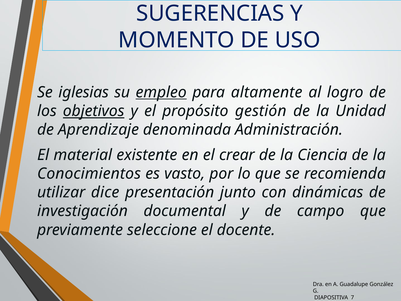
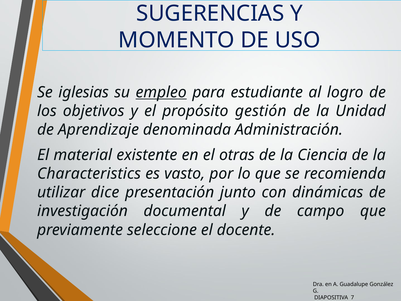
altamente: altamente -> estudiante
objetivos underline: present -> none
crear: crear -> otras
Conocimientos: Conocimientos -> Characteristics
